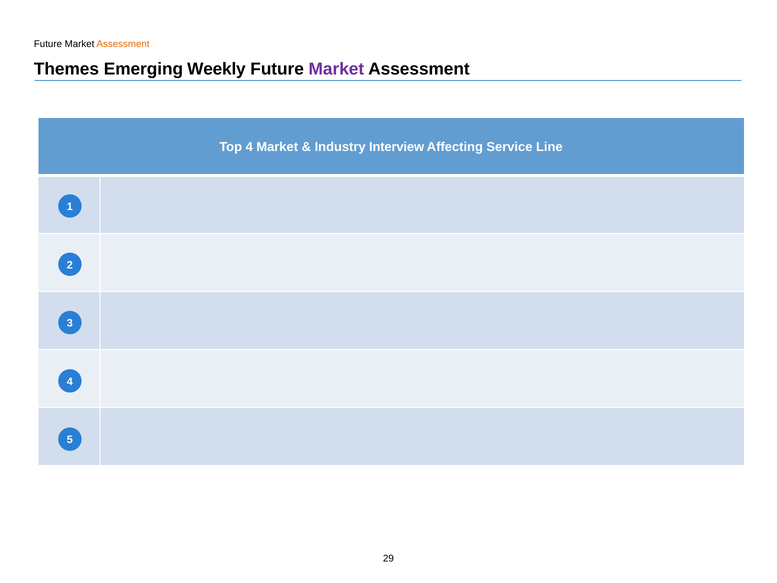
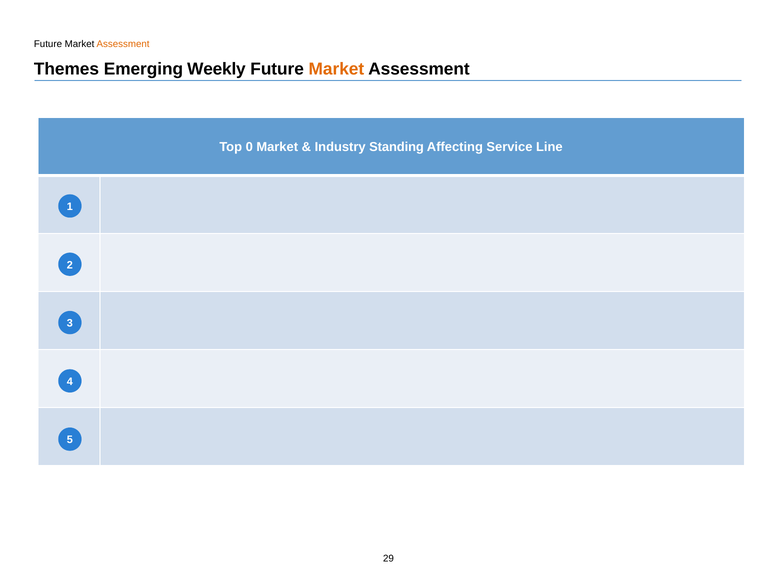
Market at (336, 69) colour: purple -> orange
Top 4: 4 -> 0
Interview: Interview -> Standing
